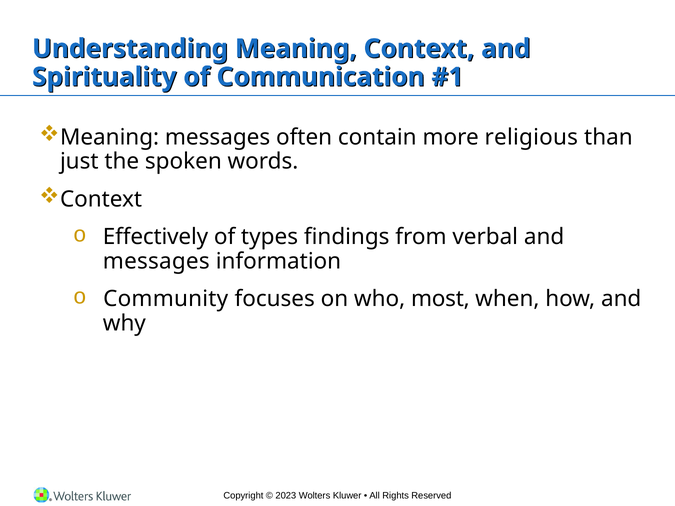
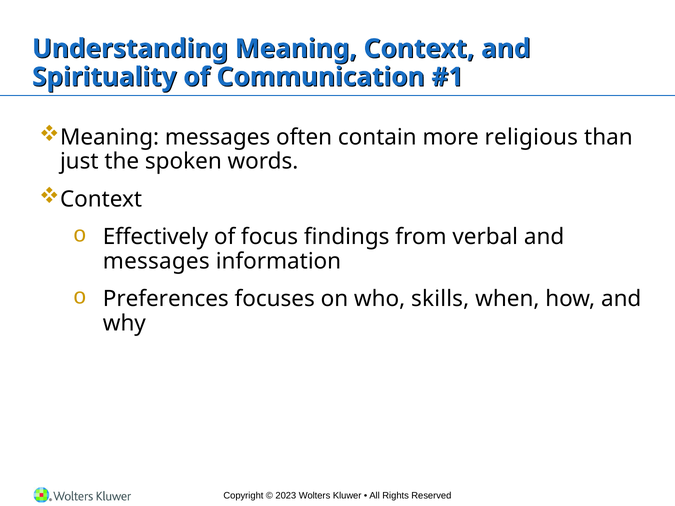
types: types -> focus
Community: Community -> Preferences
most: most -> skills
